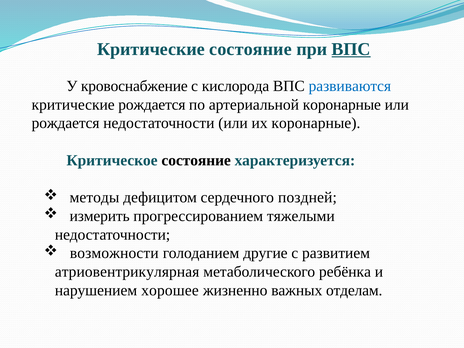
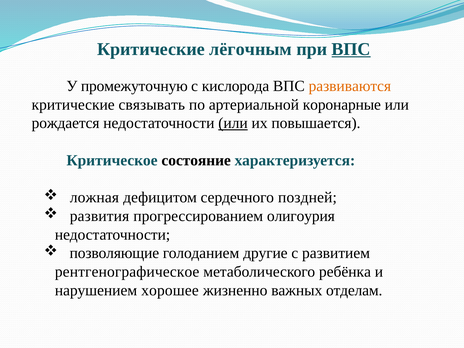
Критические состояние: состояние -> лёгочным
кровоснабжение: кровоснабжение -> промежуточную
развиваются colour: blue -> orange
критические рождается: рождается -> связывать
или at (233, 123) underline: none -> present
их коронарные: коронарные -> повышается
методы: методы -> ложная
измерить: измерить -> развития
тяжелыми: тяжелыми -> олигоурия
возможности: возможности -> позволяющие
атриовентрикулярная: атриовентрикулярная -> рентгенографическое
